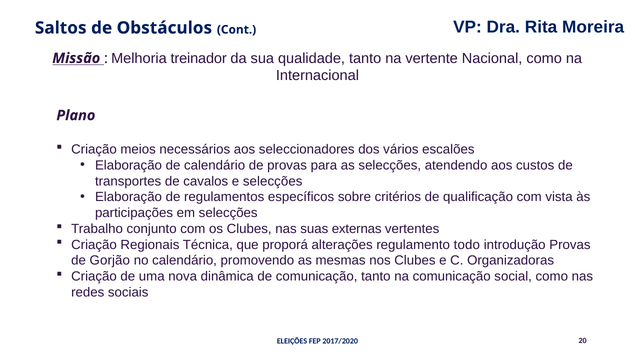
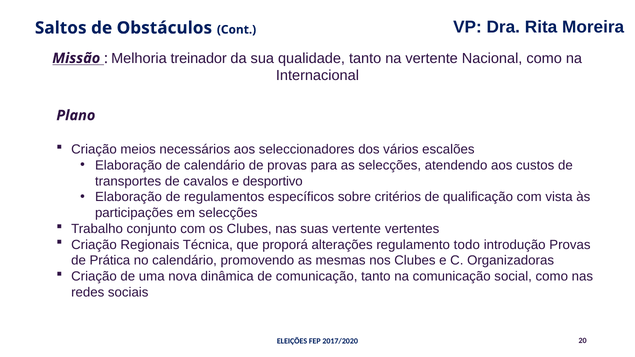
e selecções: selecções -> desportivo
suas externas: externas -> vertente
Gorjão: Gorjão -> Prática
